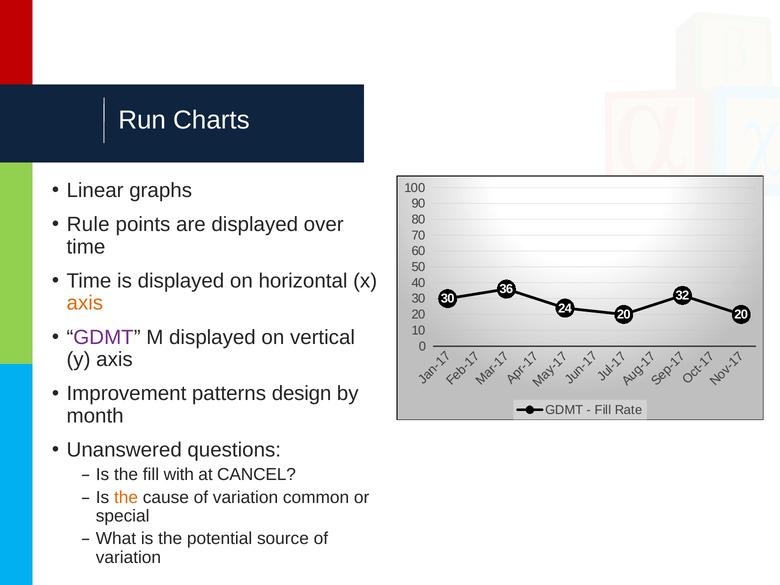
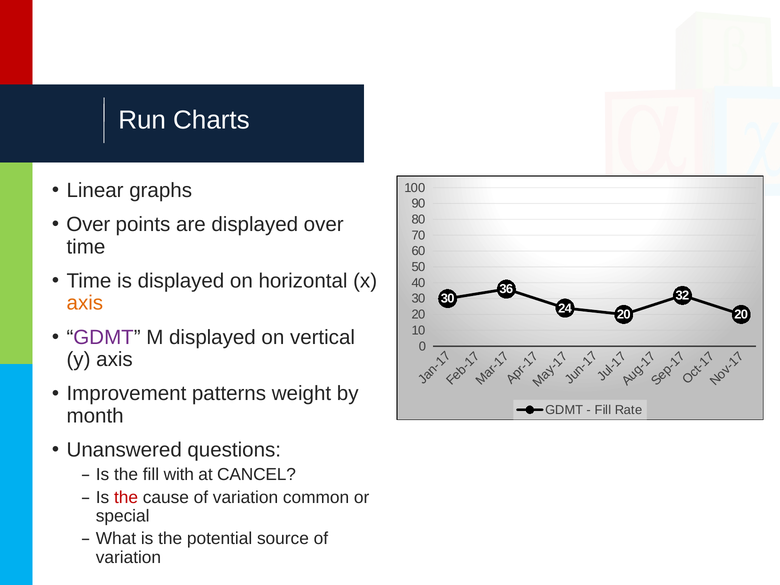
Rule at (88, 225): Rule -> Over
design: design -> weight
the at (126, 497) colour: orange -> red
